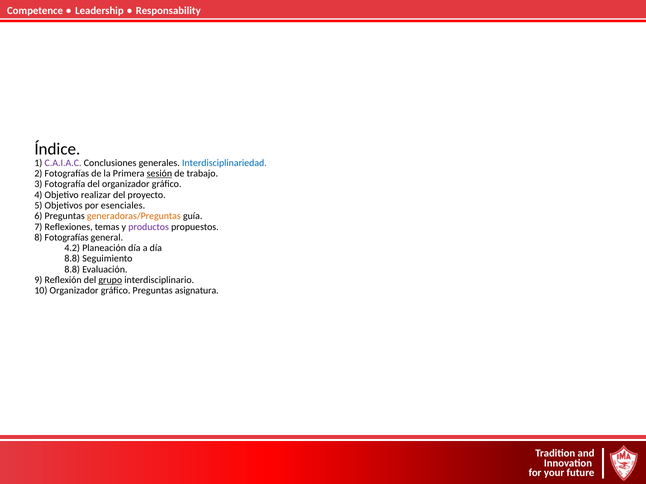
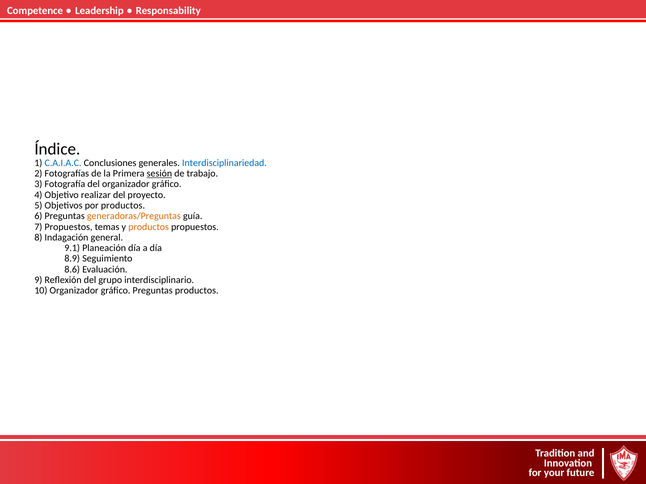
C.A.I.A.C colour: purple -> blue
por esenciales: esenciales -> productos
7 Reflexiones: Reflexiones -> Propuestos
productos at (149, 227) colour: purple -> orange
8 Fotografías: Fotografías -> Indagación
4.2: 4.2 -> 9.1
8.8 at (72, 259): 8.8 -> 8.9
8.8 at (72, 270): 8.8 -> 8.6
grupo underline: present -> none
Preguntas asignatura: asignatura -> productos
